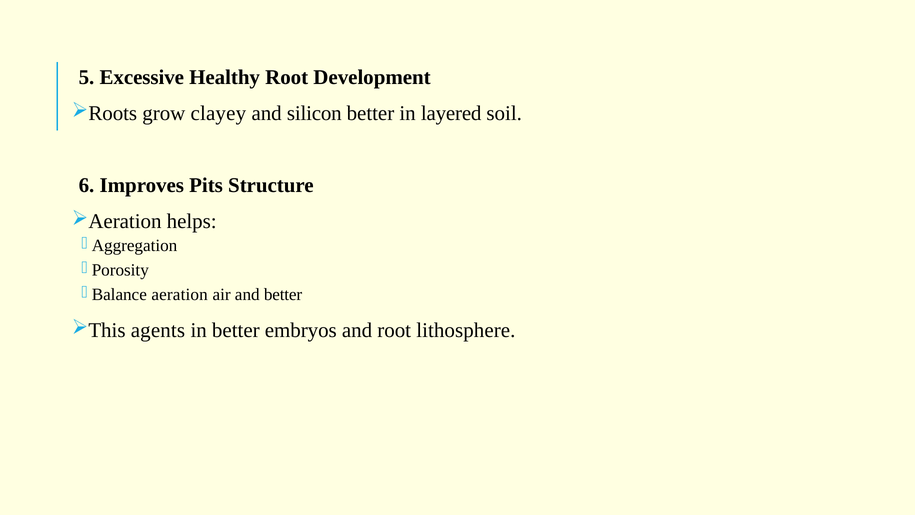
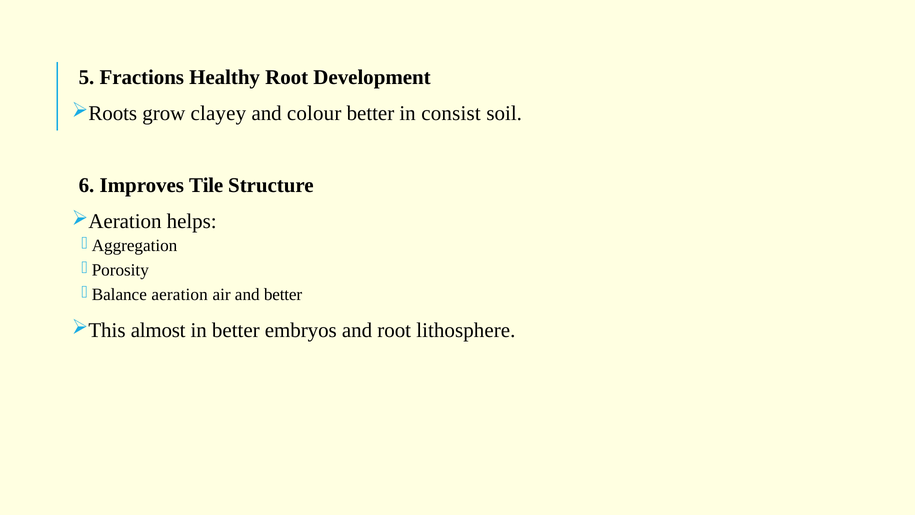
Excessive: Excessive -> Fractions
silicon: silicon -> colour
layered: layered -> consist
Pits: Pits -> Tile
agents: agents -> almost
